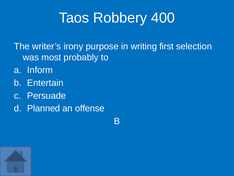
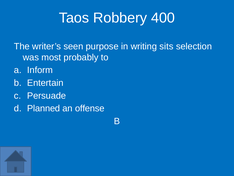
irony: irony -> seen
first: first -> sits
